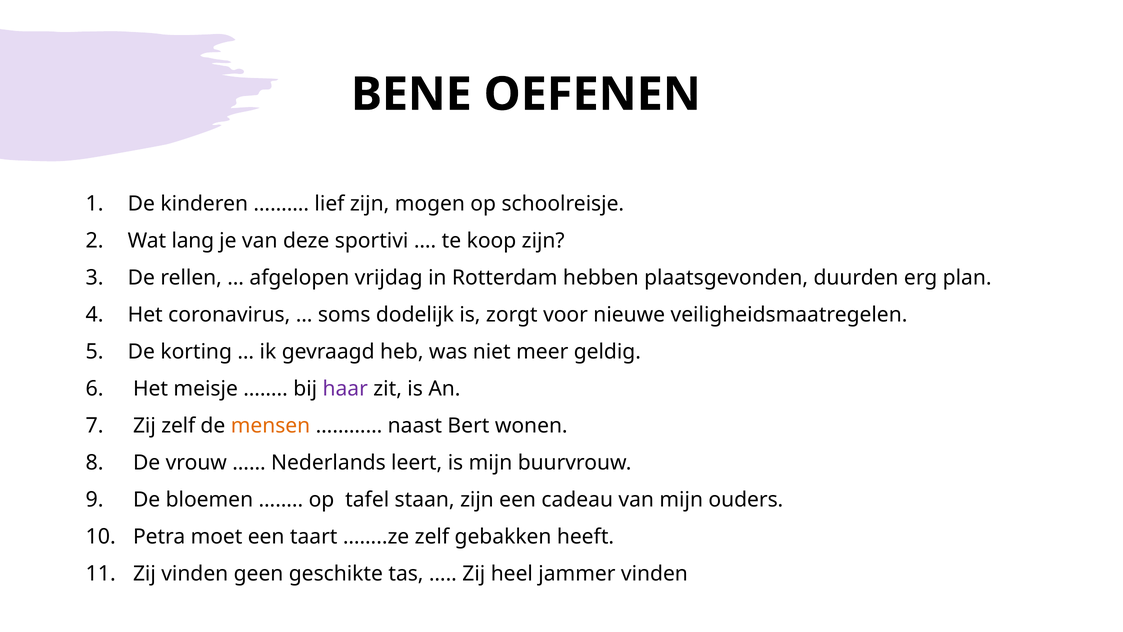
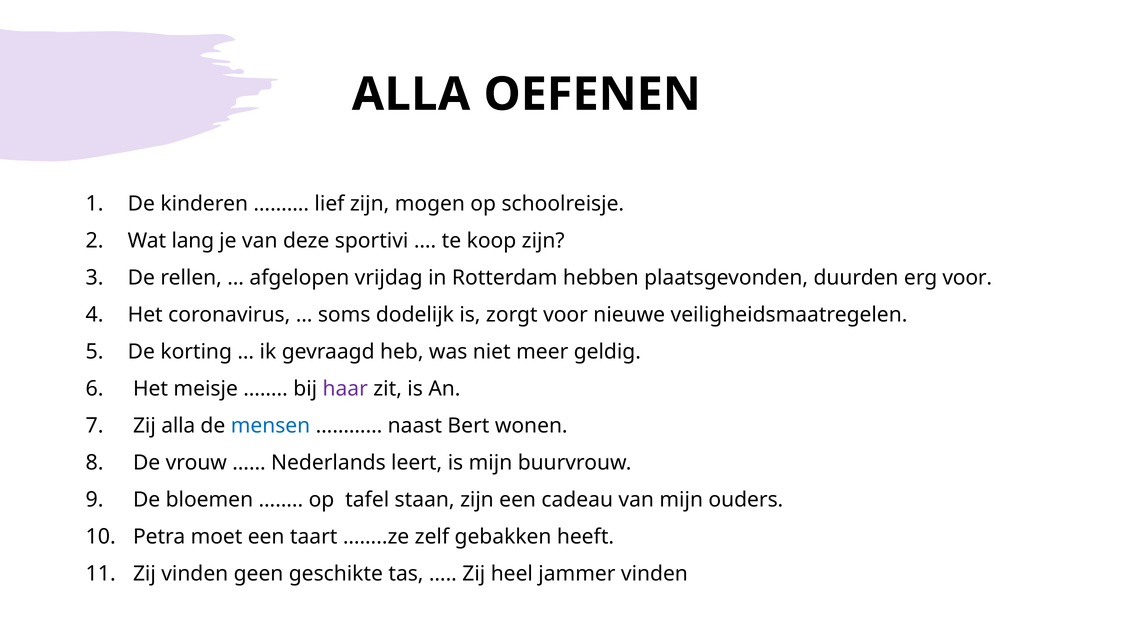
BENE at (411, 94): BENE -> ALLA
erg plan: plan -> voor
Zij zelf: zelf -> alla
mensen colour: orange -> blue
